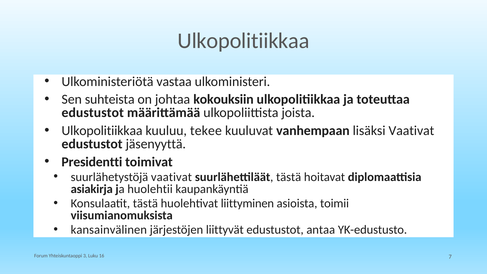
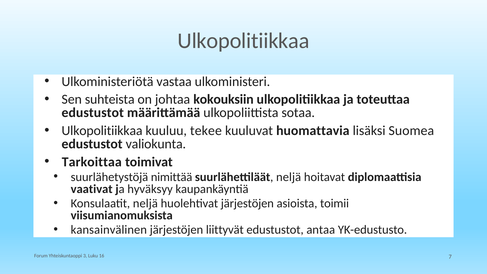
joista: joista -> sotaa
vanhempaan: vanhempaan -> huomattavia
lisäksi Vaativat: Vaativat -> Suomea
jäsenyyttä: jäsenyyttä -> valiokunta
Presidentti: Presidentti -> Tarkoittaa
suurlähetystöjä vaativat: vaativat -> nimittää
suurlähettiläät tästä: tästä -> neljä
asiakirja: asiakirja -> vaativat
huolehtii: huolehtii -> hyväksyy
Konsulaatit tästä: tästä -> neljä
huolehtivat liittyminen: liittyminen -> järjestöjen
